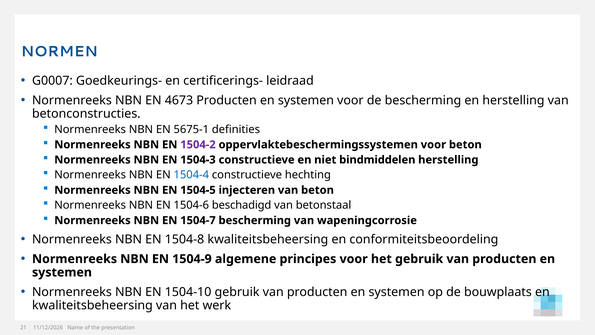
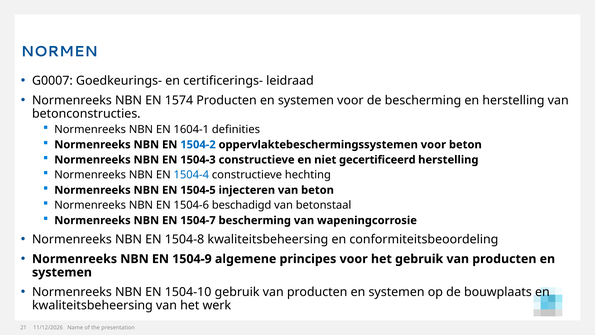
4673: 4673 -> 1574
5675-1: 5675-1 -> 1604-1
1504-2 colour: purple -> blue
bindmiddelen: bindmiddelen -> gecertificeerd
